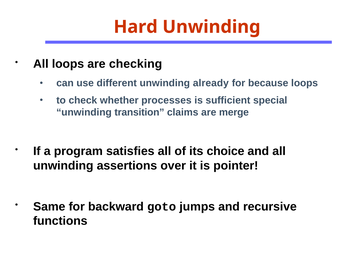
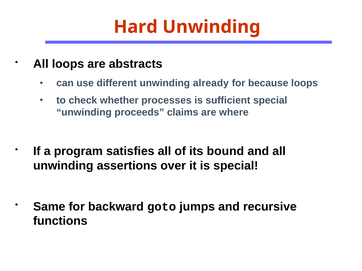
checking: checking -> abstracts
transition: transition -> proceeds
merge: merge -> where
choice: choice -> bound
is pointer: pointer -> special
